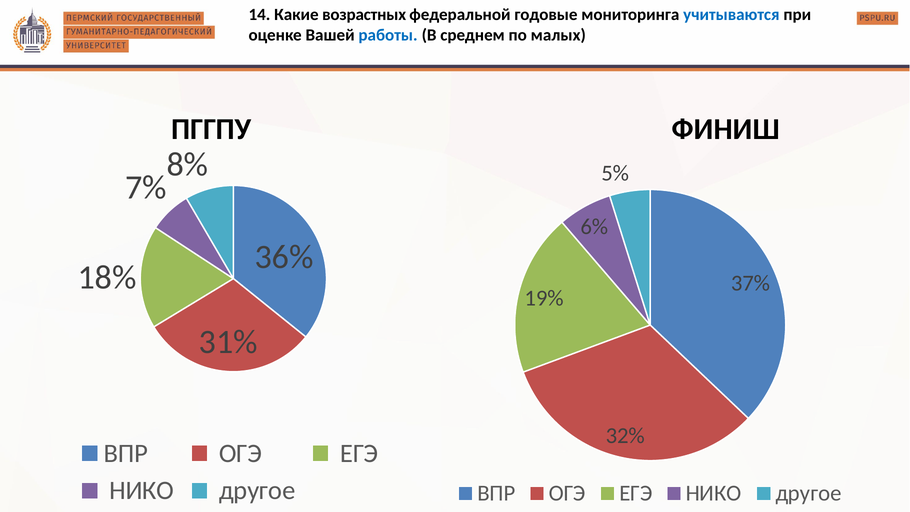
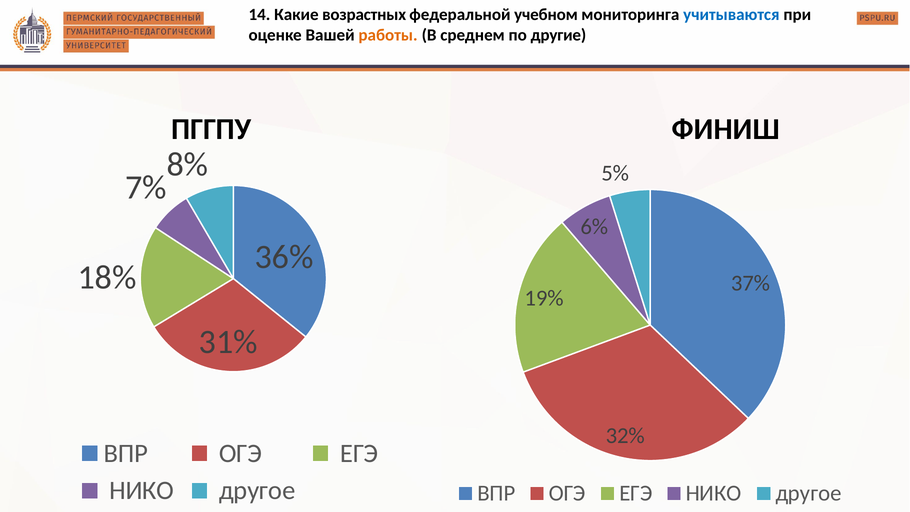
годовые: годовые -> учебном
работы colour: blue -> orange
малых: малых -> другие
